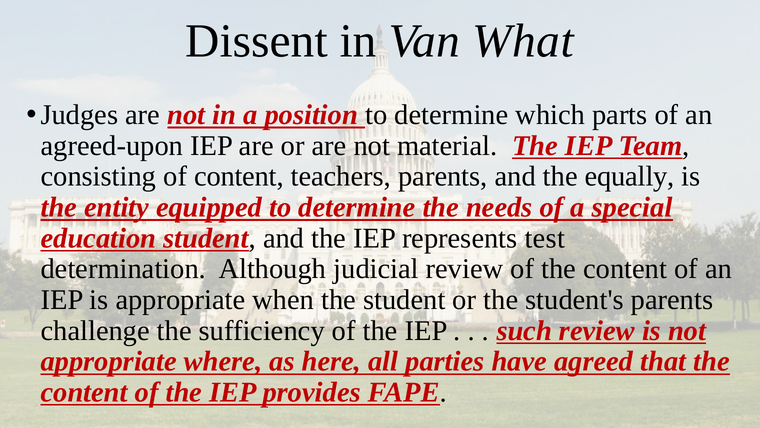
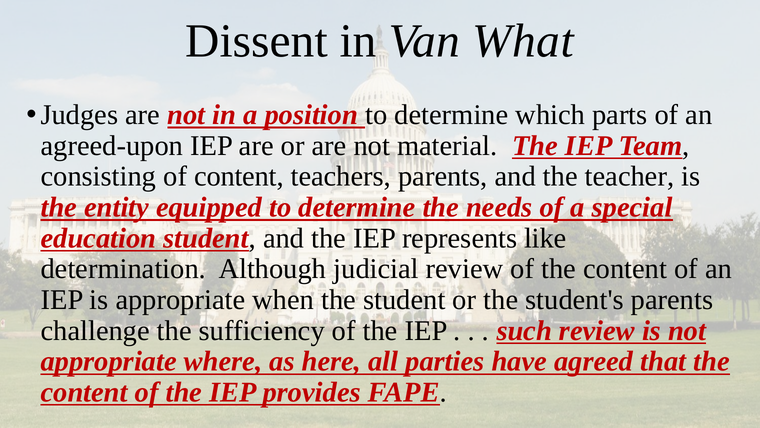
equally: equally -> teacher
test: test -> like
